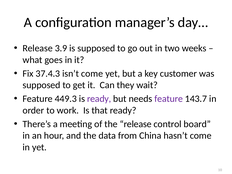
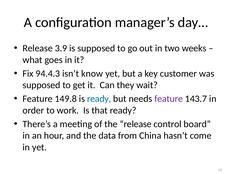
37.4.3: 37.4.3 -> 94.4.3
isn’t come: come -> know
449.3: 449.3 -> 149.8
ready at (99, 99) colour: purple -> blue
